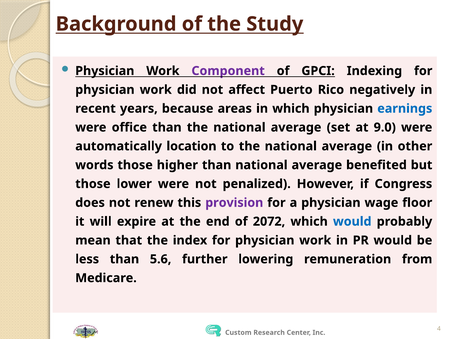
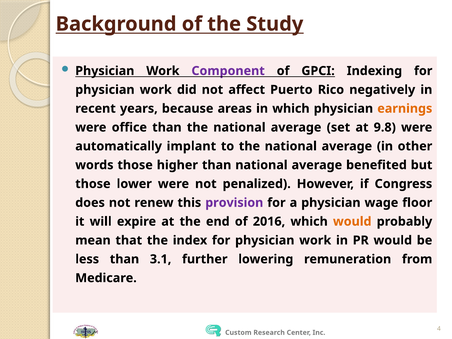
earnings colour: blue -> orange
9.0: 9.0 -> 9.8
location: location -> implant
2072: 2072 -> 2016
would at (352, 222) colour: blue -> orange
5.6: 5.6 -> 3.1
